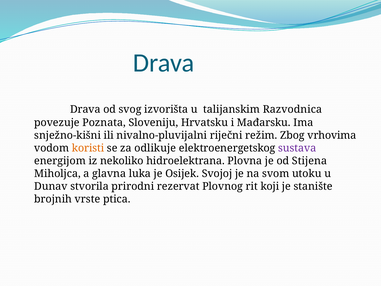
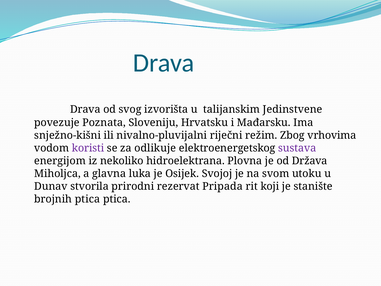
Razvodnica: Razvodnica -> Jedinstvene
koristi colour: orange -> purple
Stijena: Stijena -> Država
Plovnog: Plovnog -> Pripada
brojnih vrste: vrste -> ptica
